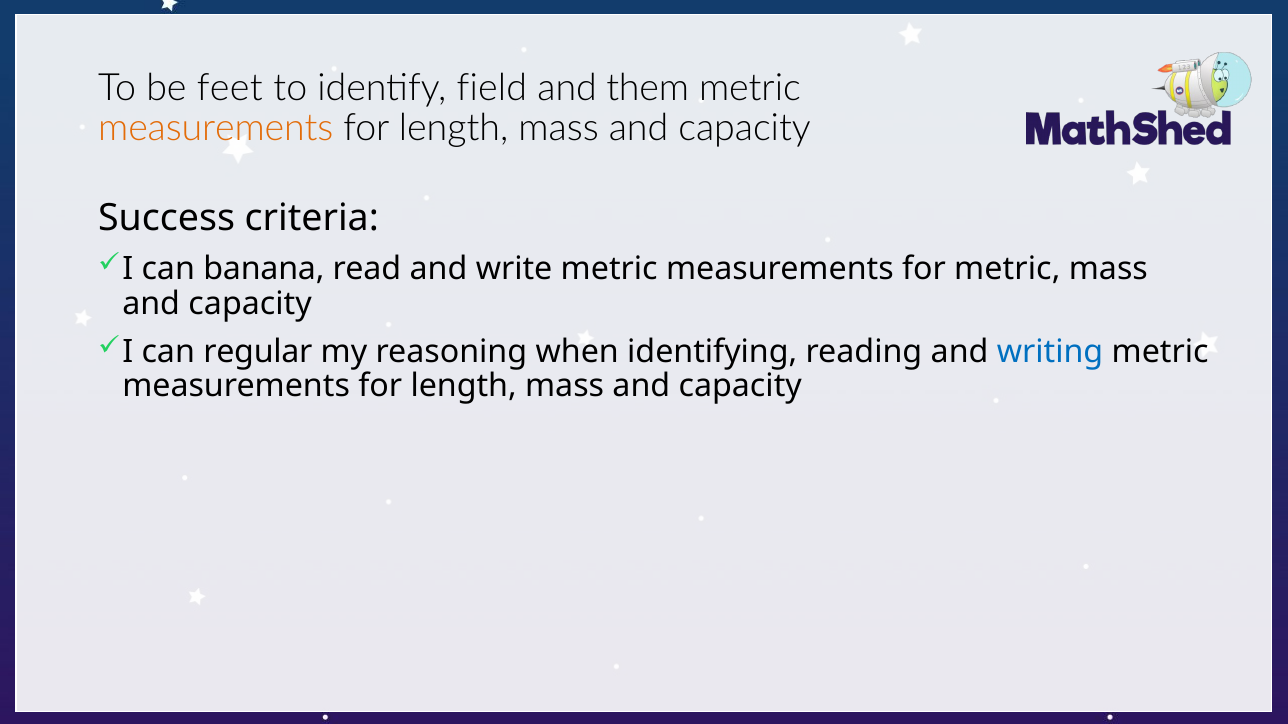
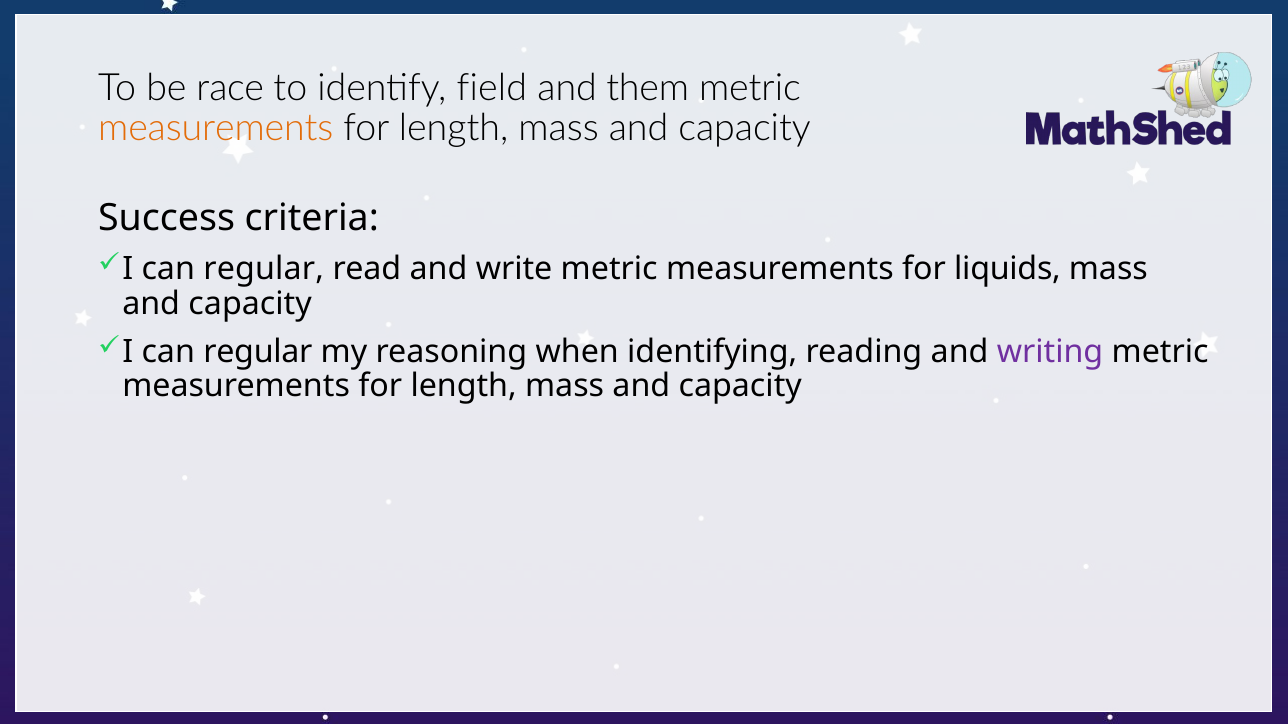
feet: feet -> race
banana at (264, 269): banana -> regular
for metric: metric -> liquids
writing colour: blue -> purple
